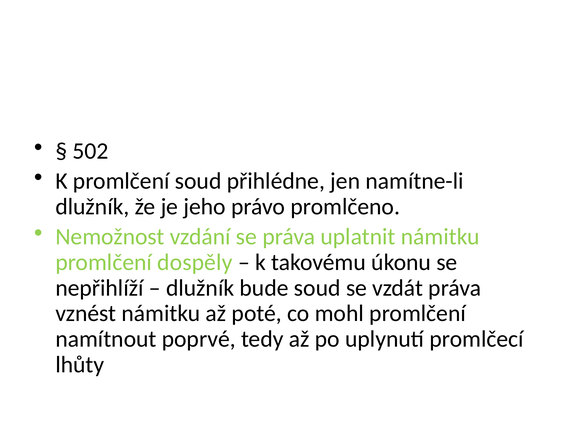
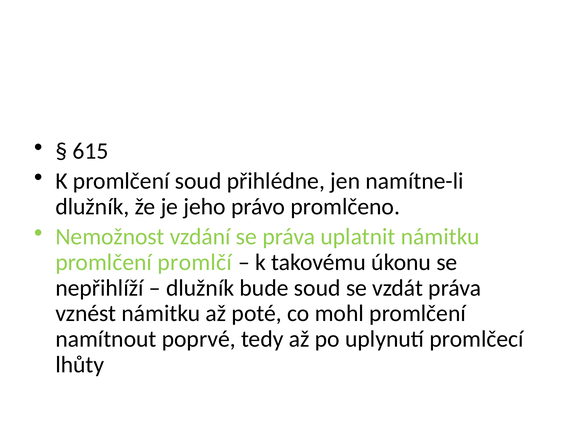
502: 502 -> 615
dospěly: dospěly -> promlčí
